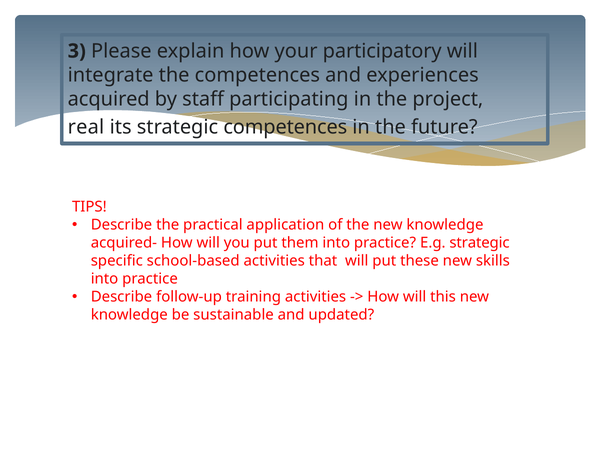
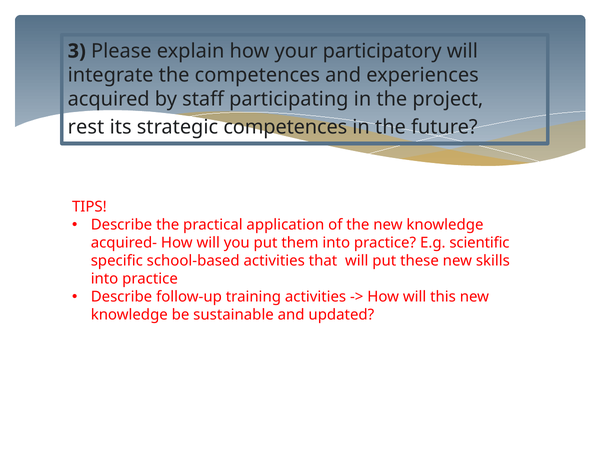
real: real -> rest
E.g strategic: strategic -> scientific
